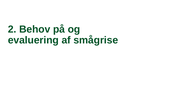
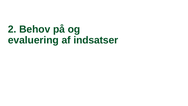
smågrise: smågrise -> indsatser
